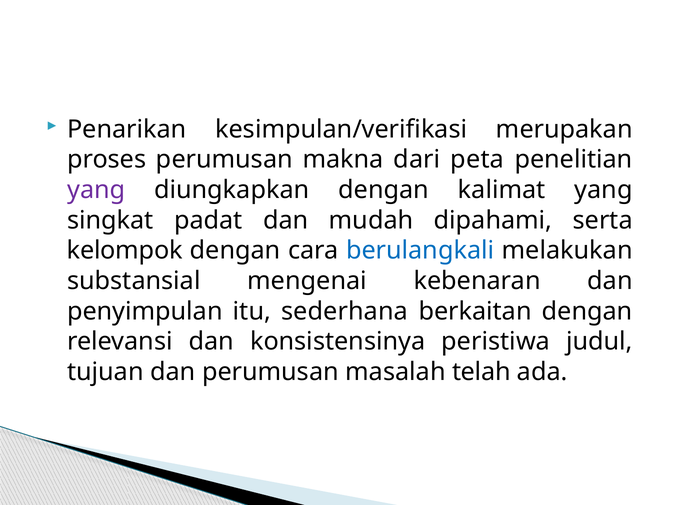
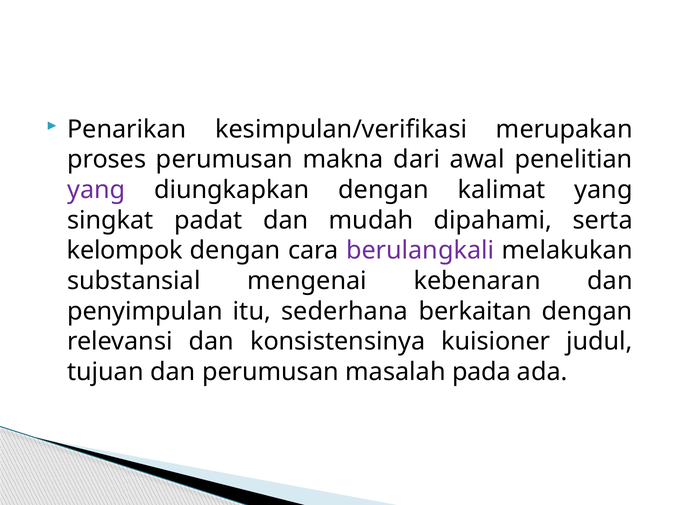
peta: peta -> awal
berulangkali colour: blue -> purple
peristiwa: peristiwa -> kuisioner
telah: telah -> pada
